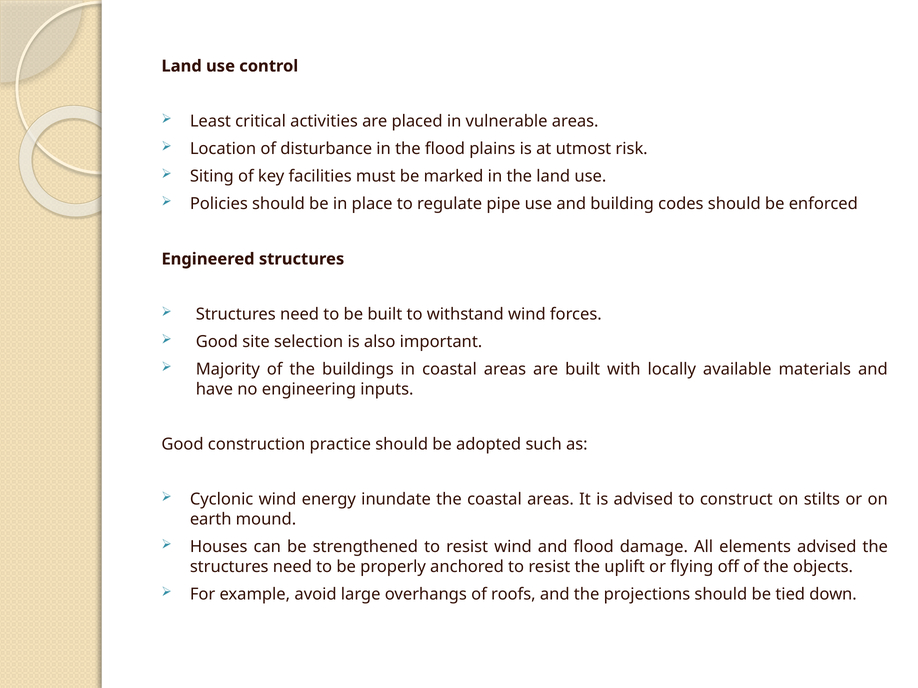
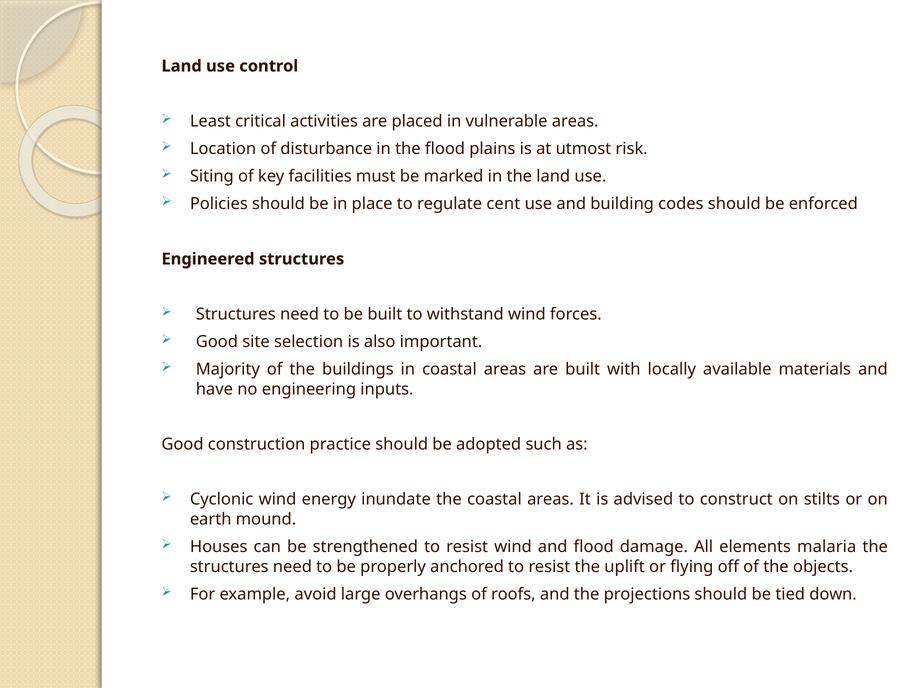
pipe: pipe -> cent
elements advised: advised -> malaria
